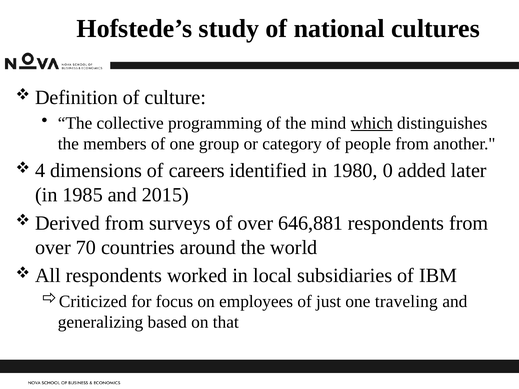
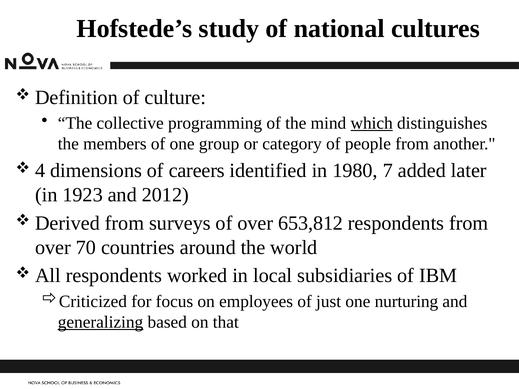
0: 0 -> 7
1985: 1985 -> 1923
2015: 2015 -> 2012
646,881: 646,881 -> 653,812
traveling: traveling -> nurturing
generalizing underline: none -> present
